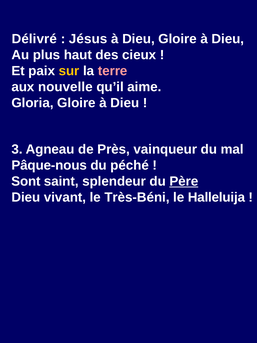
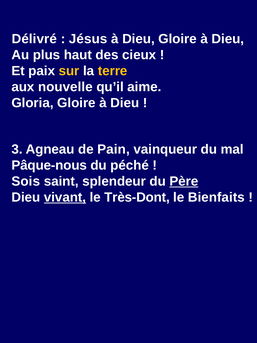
terre colour: pink -> yellow
Près: Près -> Pain
Sont: Sont -> Sois
vivant underline: none -> present
Très-Béni: Très-Béni -> Très-Dont
Halleluija: Halleluija -> Bienfaits
